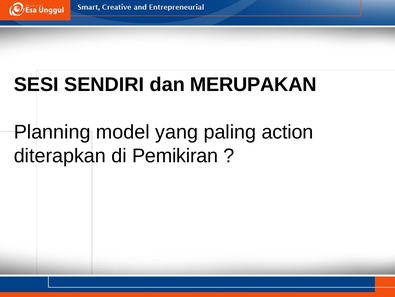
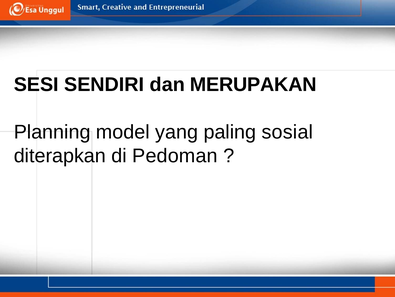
action: action -> sosial
Pemikiran: Pemikiran -> Pedoman
